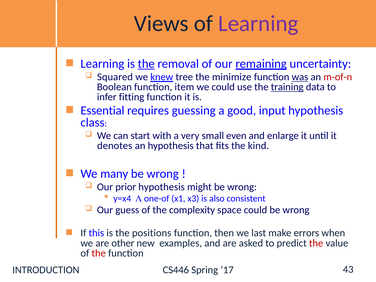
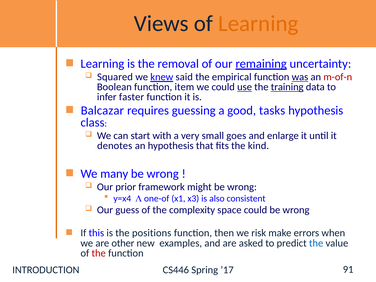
Learning at (258, 24) colour: purple -> orange
the at (146, 64) underline: present -> none
tree: tree -> said
minimize: minimize -> empirical
use underline: none -> present
fitting: fitting -> faster
Essential: Essential -> Balcazar
input: input -> tasks
even: even -> goes
prior hypothesis: hypothesis -> framework
last: last -> risk
the at (316, 243) colour: red -> blue
43: 43 -> 91
